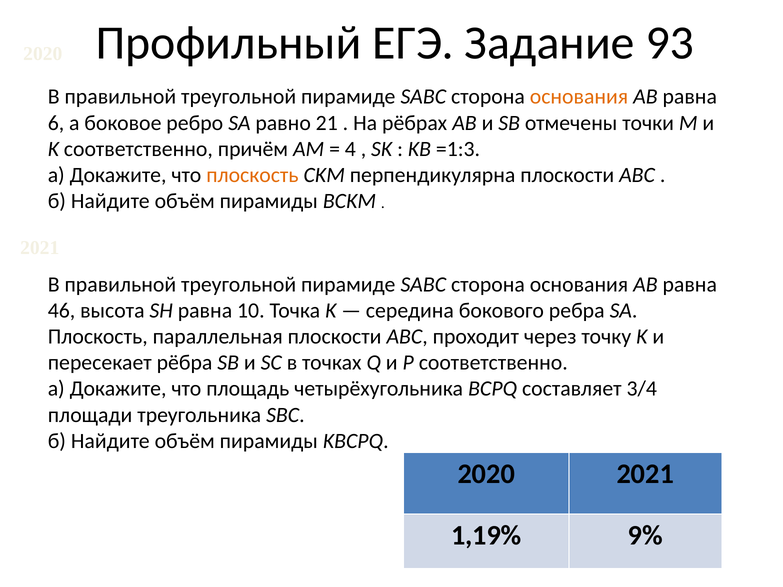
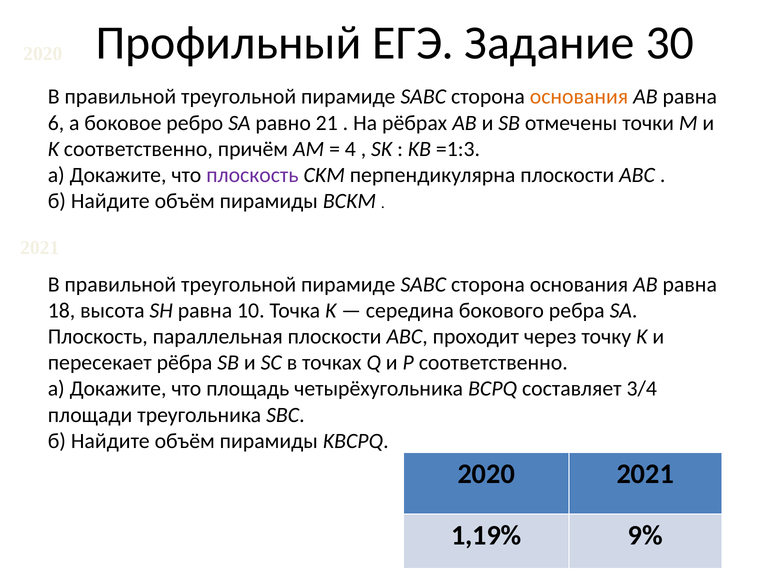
93: 93 -> 30
плоскость at (252, 175) colour: orange -> purple
46: 46 -> 18
